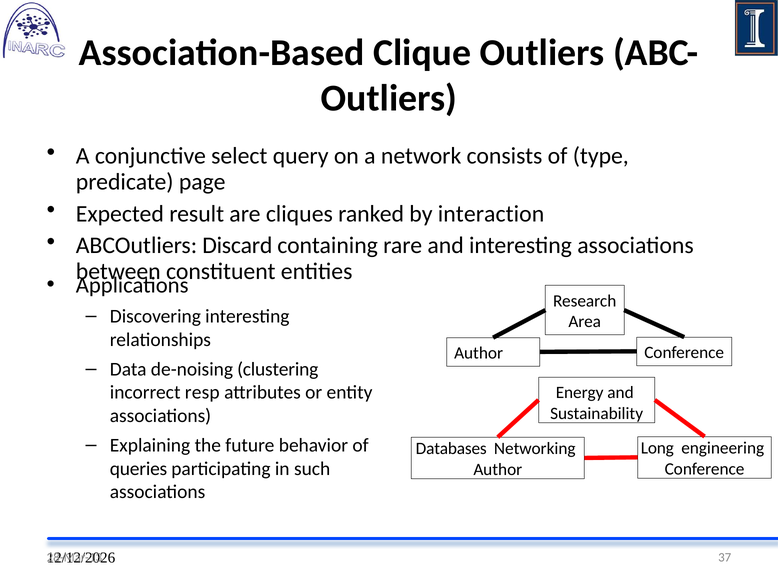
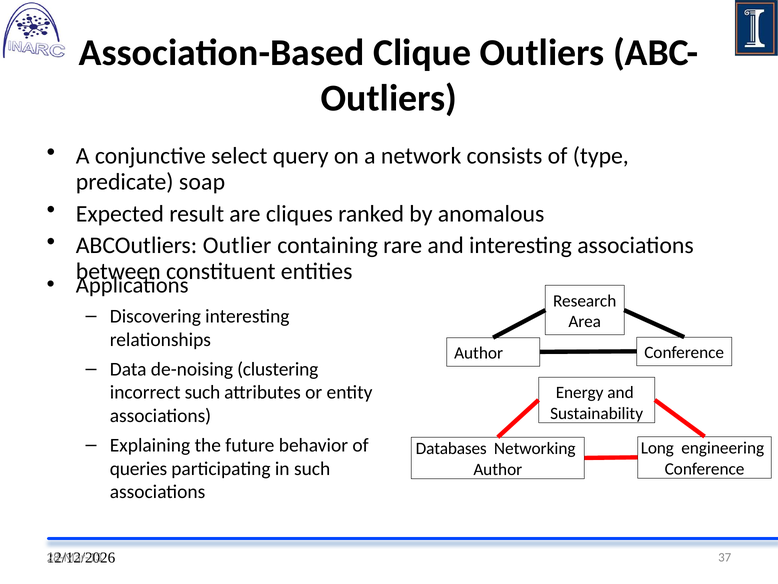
page: page -> soap
interaction: interaction -> anomalous
Discard: Discard -> Outlier
incorrect resp: resp -> such
